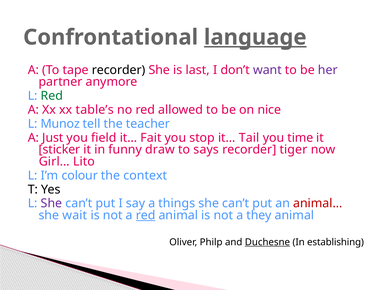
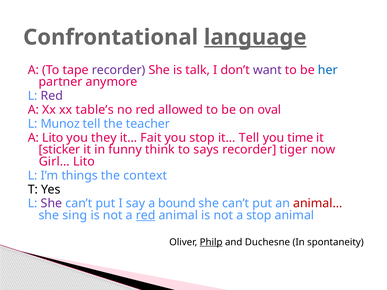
recorder at (119, 70) colour: black -> purple
last: last -> talk
her colour: purple -> blue
Red at (52, 96) colour: green -> purple
nice: nice -> oval
A Just: Just -> Lito
field: field -> they
it… Tail: Tail -> Tell
draw: draw -> think
colour: colour -> things
things: things -> bound
wait: wait -> sing
a they: they -> stop
Philp underline: none -> present
Duchesne underline: present -> none
establishing: establishing -> spontaneity
